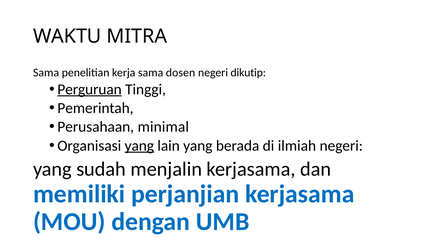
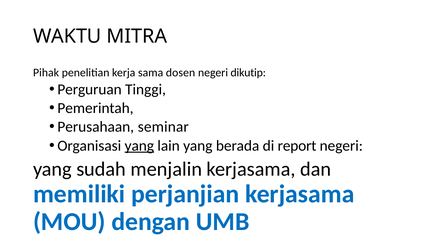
Sama at (46, 73): Sama -> Pihak
Perguruan underline: present -> none
minimal: minimal -> seminar
ilmiah: ilmiah -> report
